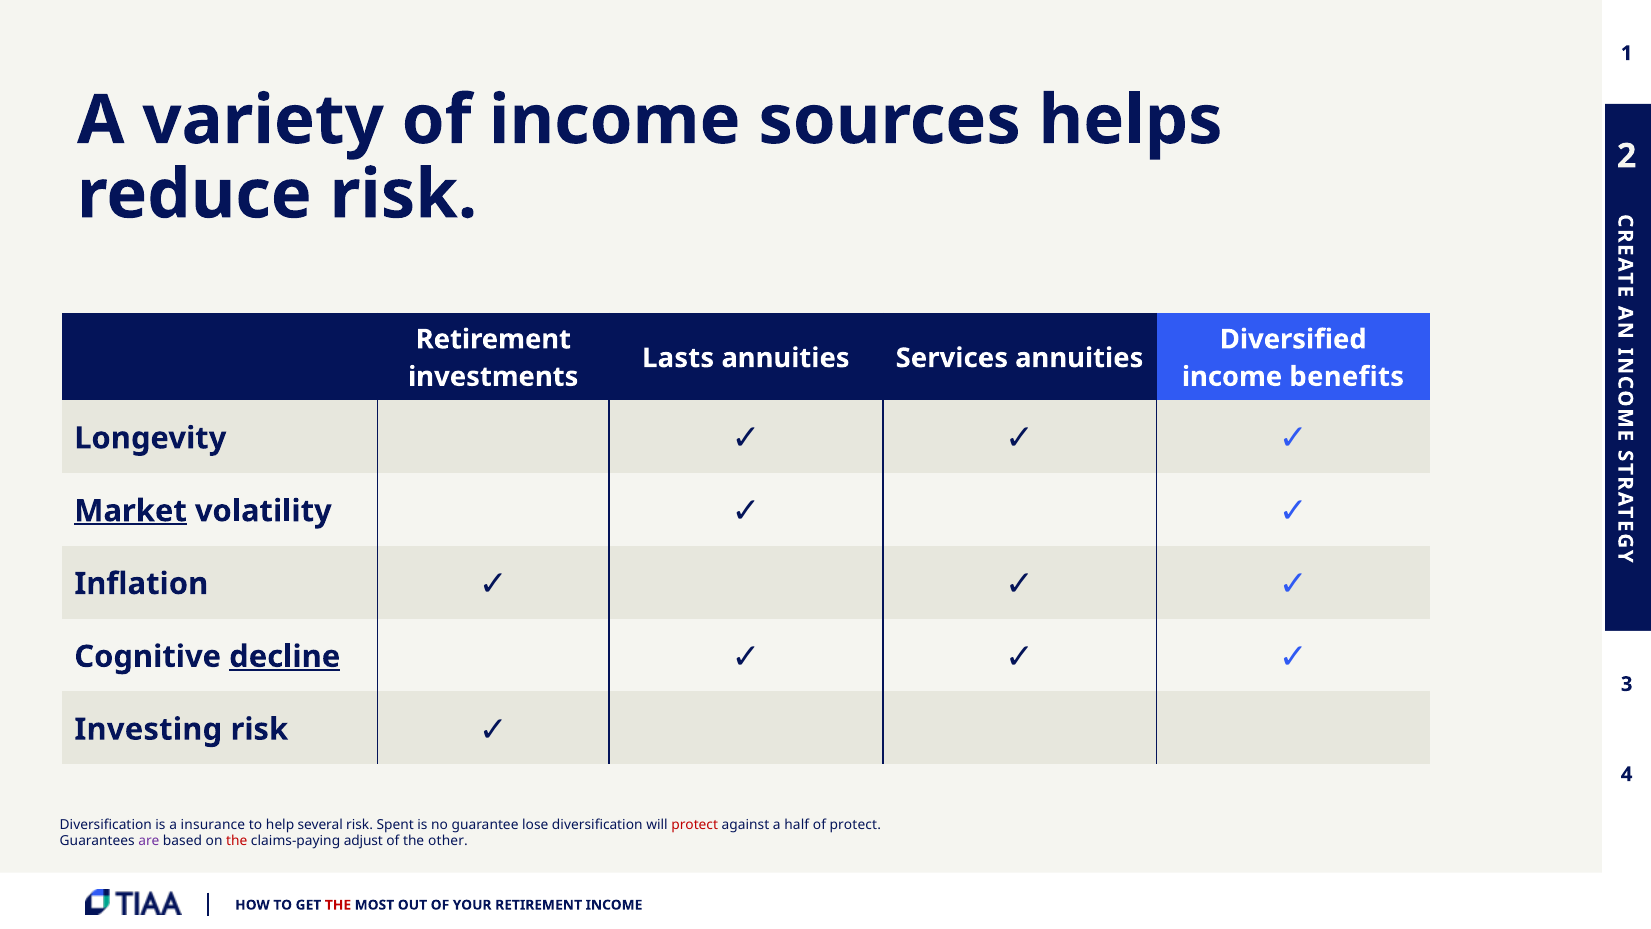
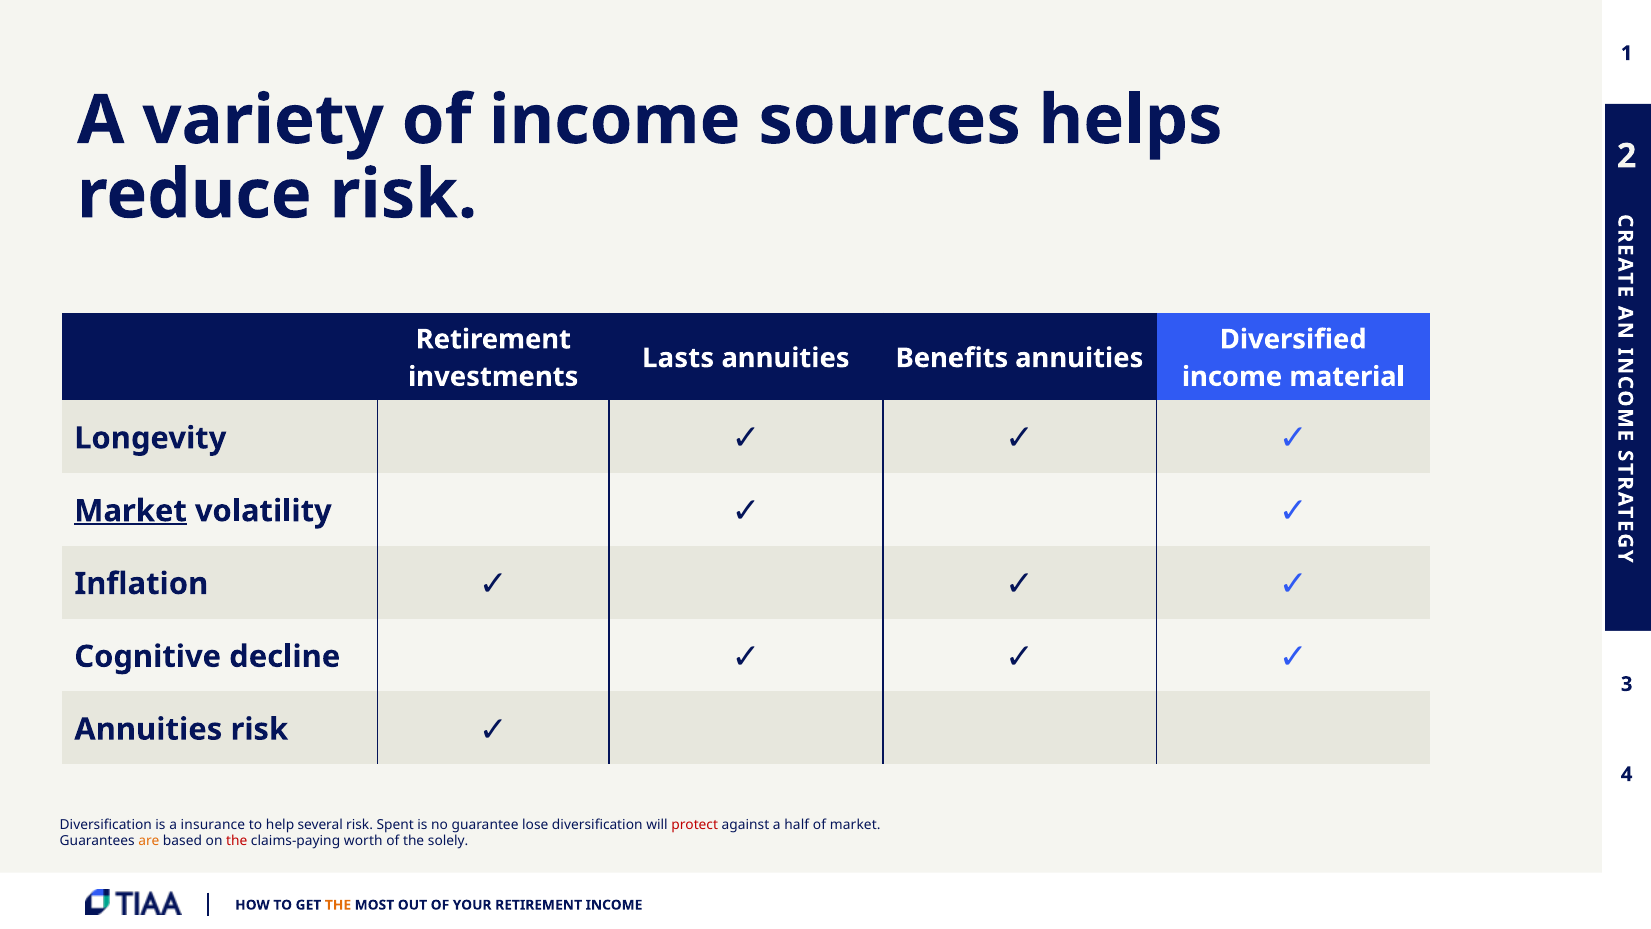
Services: Services -> Benefits
benefits: benefits -> material
decline underline: present -> none
Investing at (148, 729): Investing -> Annuities
of protect: protect -> market
are colour: purple -> orange
adjust: adjust -> worth
other: other -> solely
THE at (338, 905) colour: red -> orange
